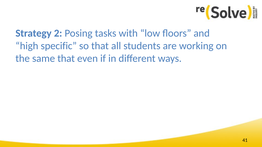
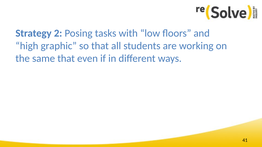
specific: specific -> graphic
